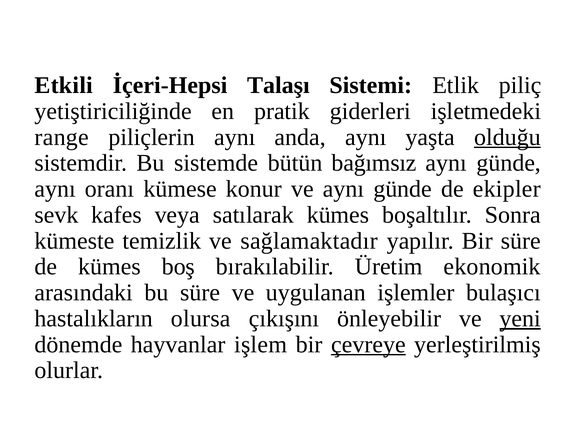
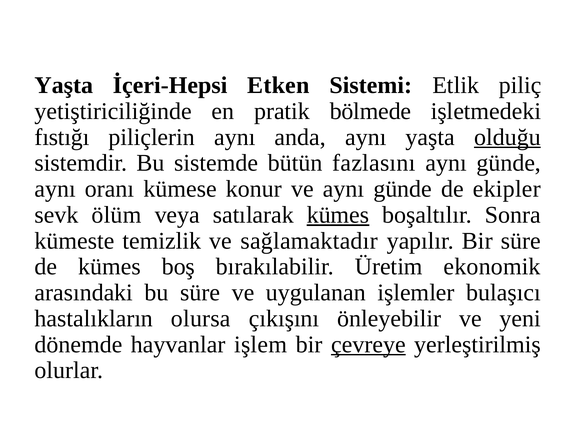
Etkili at (64, 85): Etkili -> Yaşta
Talaşı: Talaşı -> Etken
giderleri: giderleri -> bölmede
range: range -> fıstığı
bağımsız: bağımsız -> fazlasını
kafes: kafes -> ölüm
kümes at (338, 215) underline: none -> present
yeni underline: present -> none
